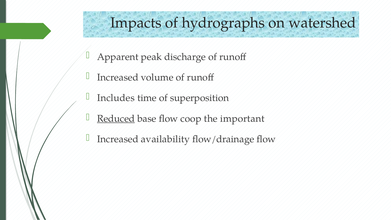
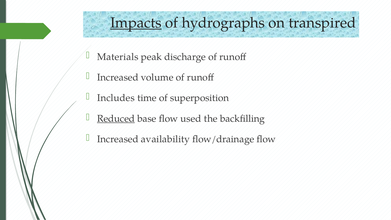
Impacts underline: none -> present
watershed: watershed -> transpired
Apparent: Apparent -> Materials
coop: coop -> used
important: important -> backfilling
